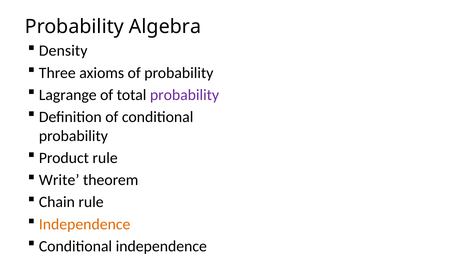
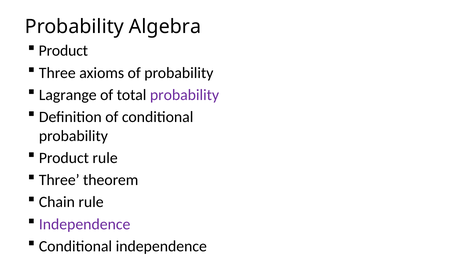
Density at (63, 51): Density -> Product
Write at (59, 180): Write -> Three
Independence at (85, 224) colour: orange -> purple
